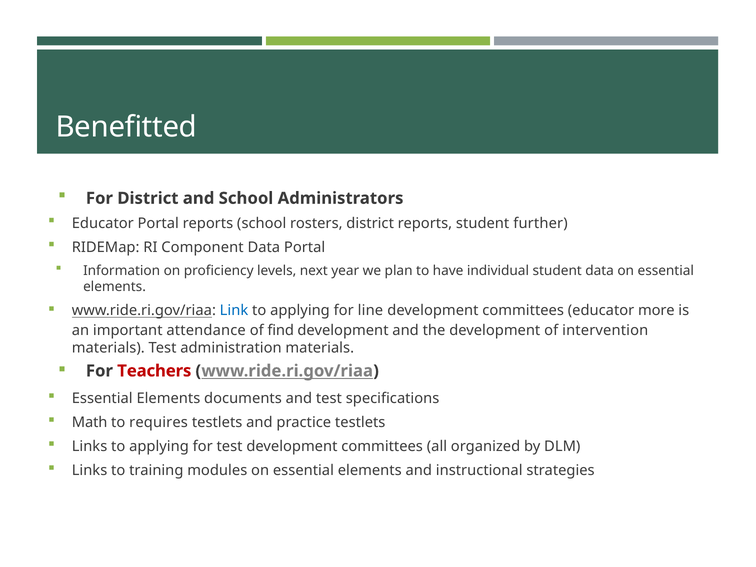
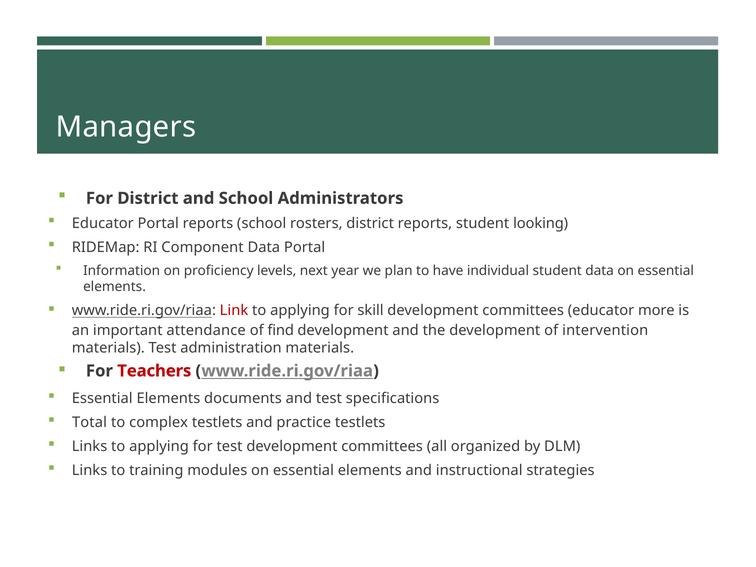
Benefitted: Benefitted -> Managers
further: further -> looking
Link colour: blue -> red
line: line -> skill
Math: Math -> Total
requires: requires -> complex
